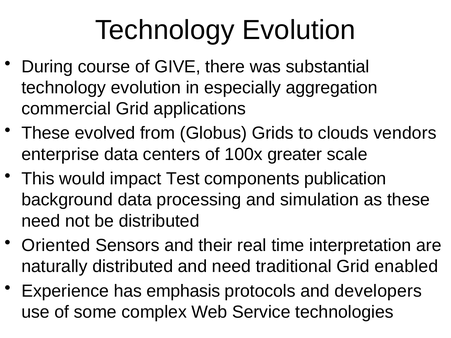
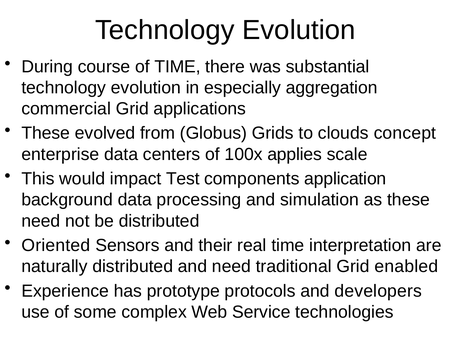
of GIVE: GIVE -> TIME
vendors: vendors -> concept
greater: greater -> applies
publication: publication -> application
emphasis: emphasis -> prototype
